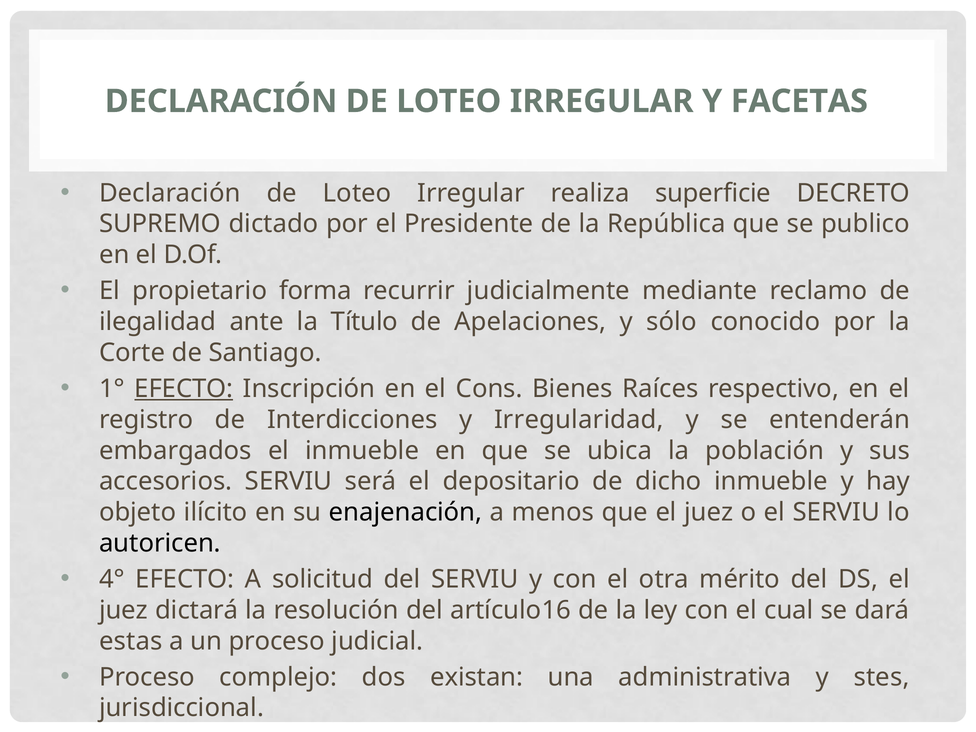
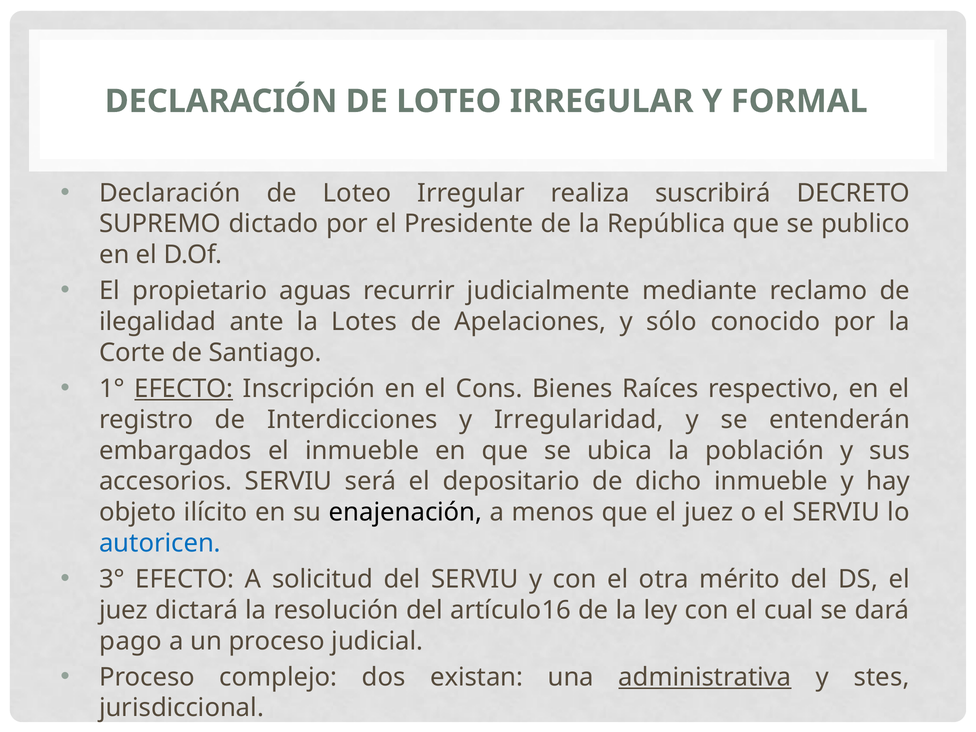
FACETAS: FACETAS -> FORMAL
superficie: superficie -> suscribirá
forma: forma -> aguas
Título: Título -> Lotes
autoricen colour: black -> blue
4°: 4° -> 3°
estas: estas -> pago
administrativa underline: none -> present
